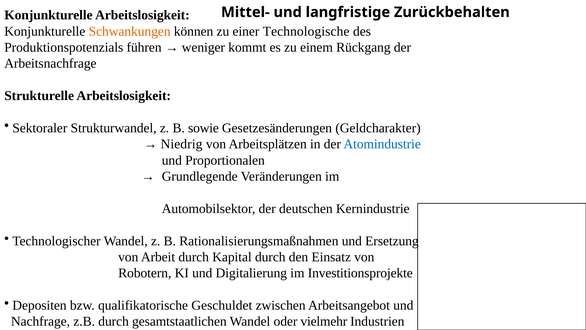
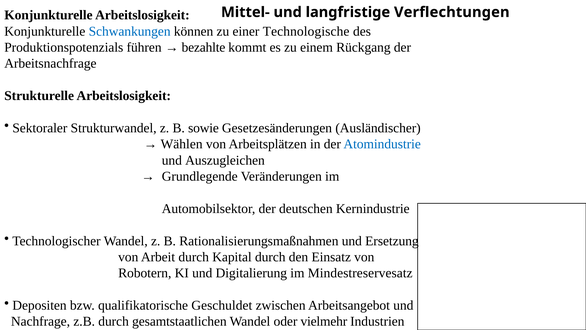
Zurückbehalten: Zurückbehalten -> Verflechtungen
Schwankungen colour: orange -> blue
weniger: weniger -> bezahlte
Geldcharakter: Geldcharakter -> Ausländischer
Niedrig: Niedrig -> Wählen
Proportionalen: Proportionalen -> Auszugleichen
Investitionsprojekte: Investitionsprojekte -> Mindestreservesatz
